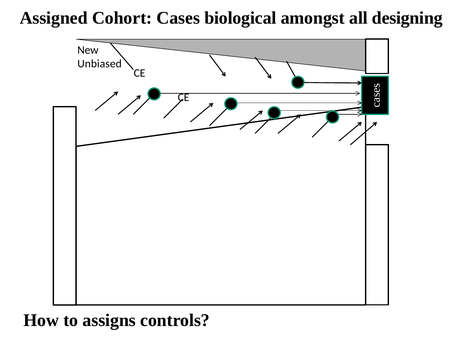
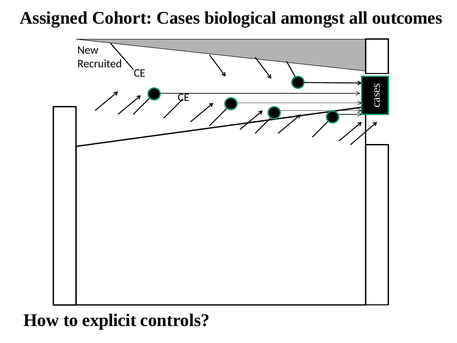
designing: designing -> outcomes
Unbiased: Unbiased -> Recruited
assigns: assigns -> explicit
